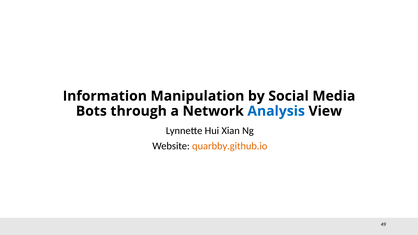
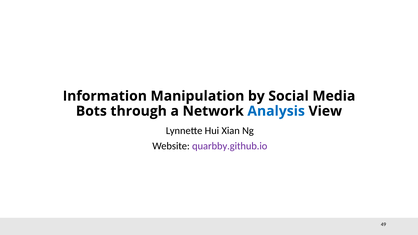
quarbby.github.io colour: orange -> purple
